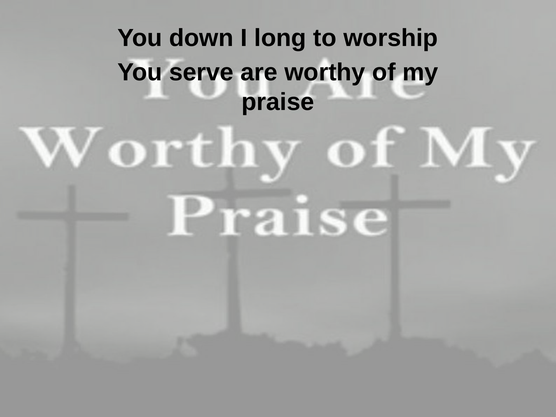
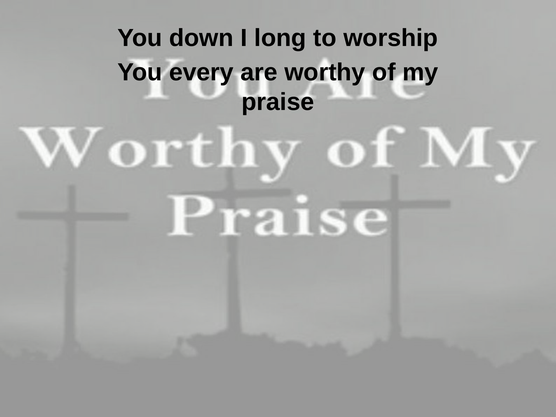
serve: serve -> every
